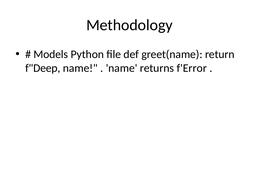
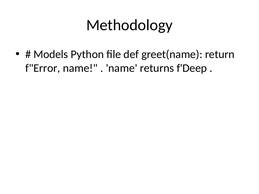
f"Deep: f"Deep -> f"Error
f'Error: f'Error -> f'Deep
